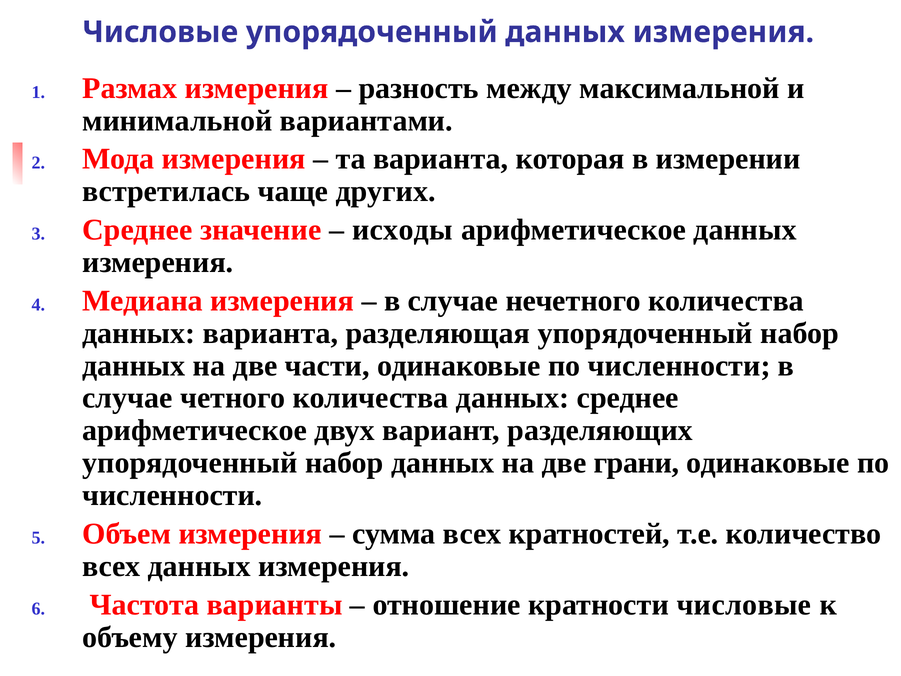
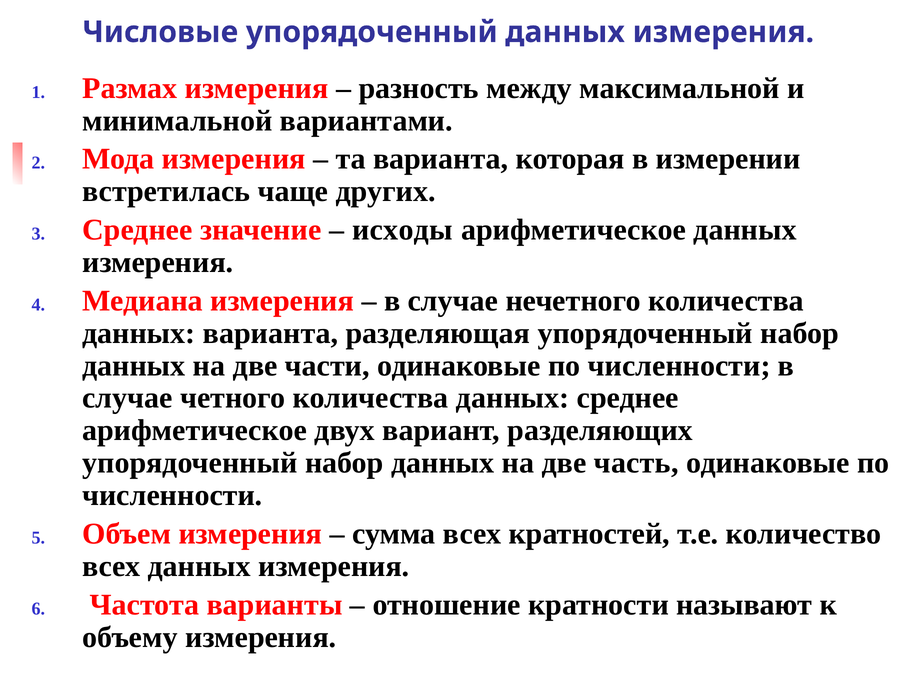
грани: грани -> часть
кратности числовые: числовые -> называют
